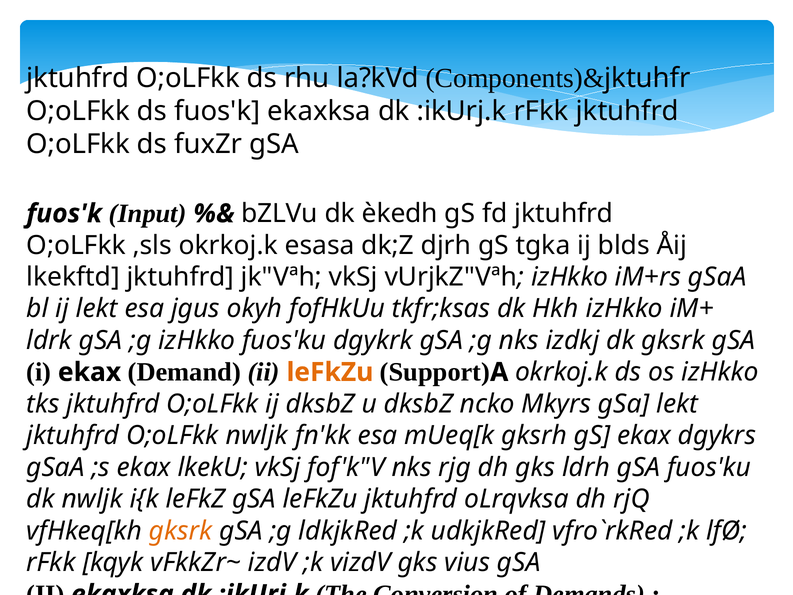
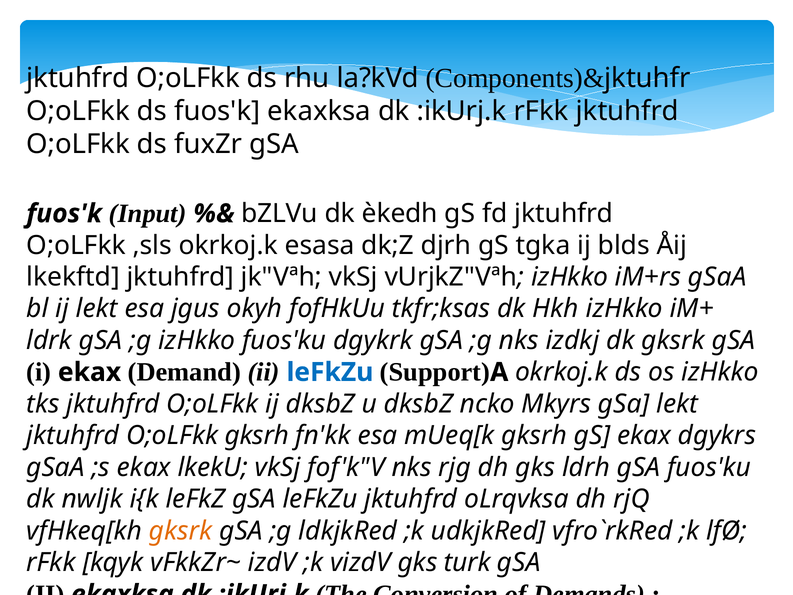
leFkZu at (330, 372) colour: orange -> blue
O;oLFkk nwljk: nwljk -> gksrh
gks vius: vius -> turk
